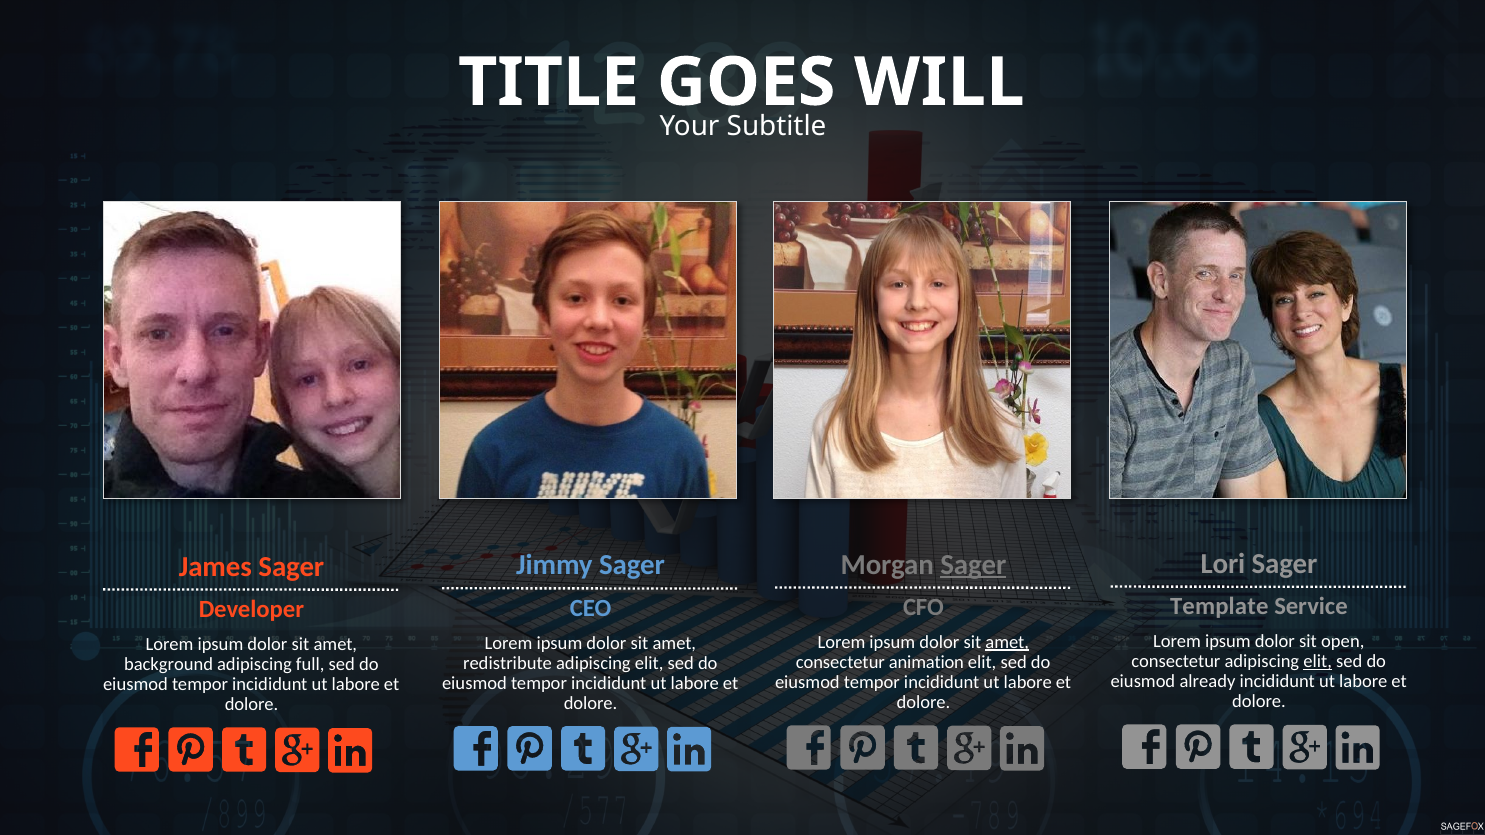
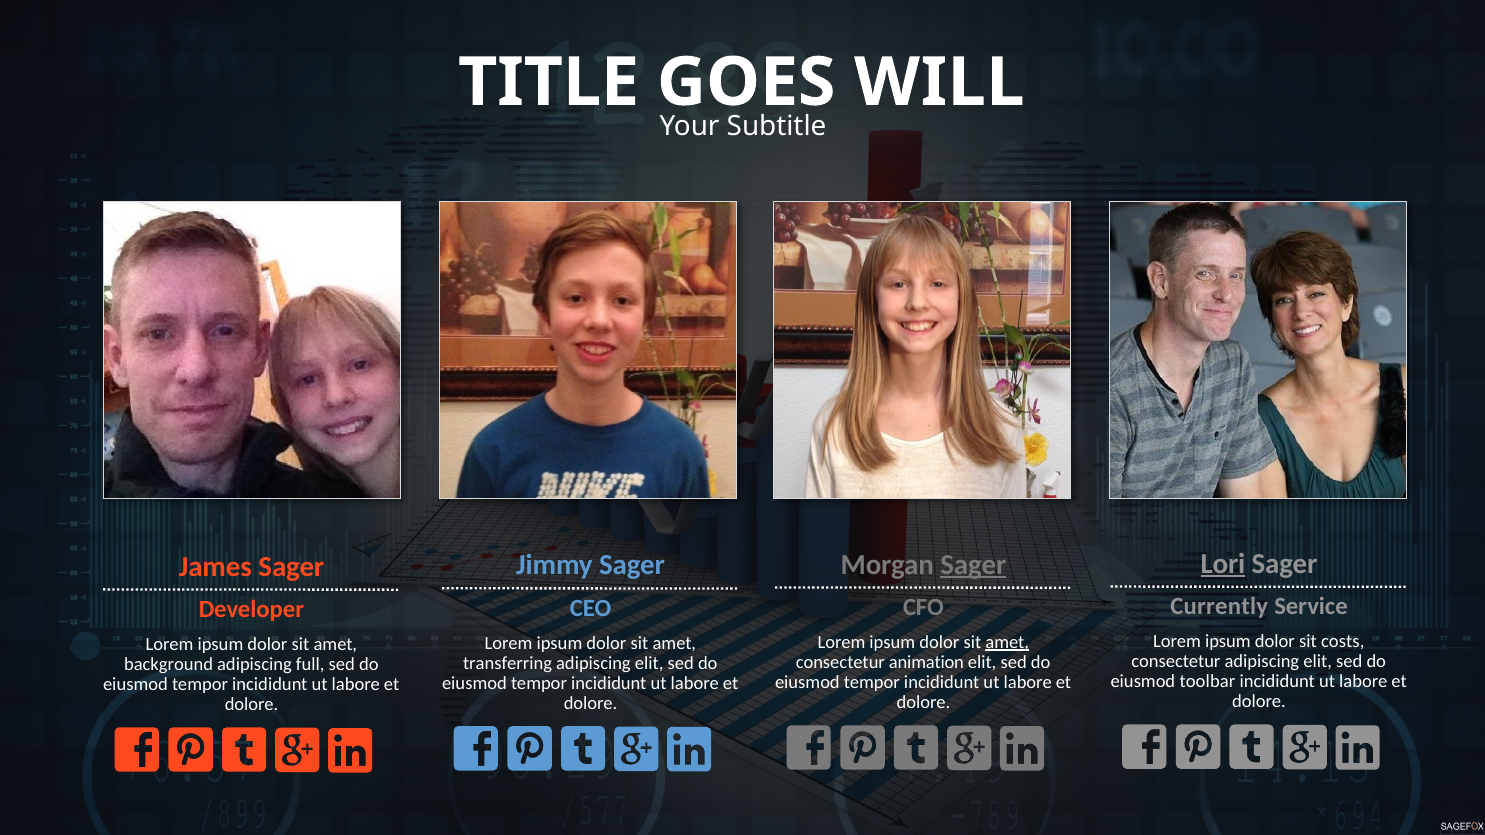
Lori underline: none -> present
Template: Template -> Currently
open: open -> costs
elit at (1318, 661) underline: present -> none
redistribute: redistribute -> transferring
already: already -> toolbar
